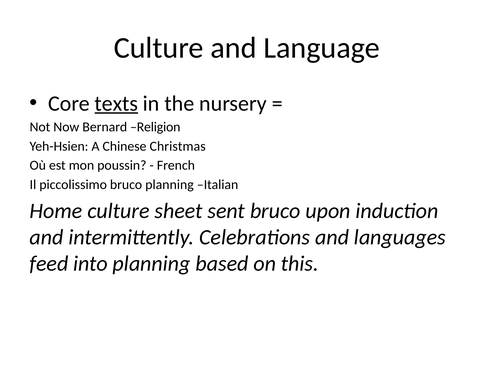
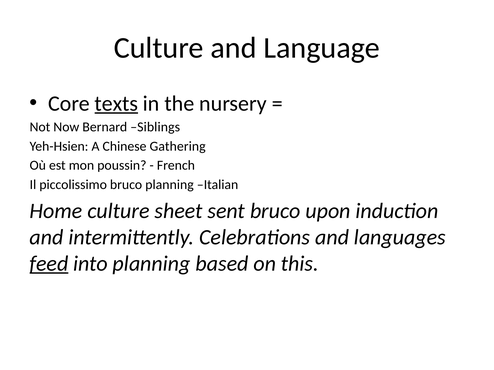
Religion: Religion -> Siblings
Christmas: Christmas -> Gathering
feed underline: none -> present
